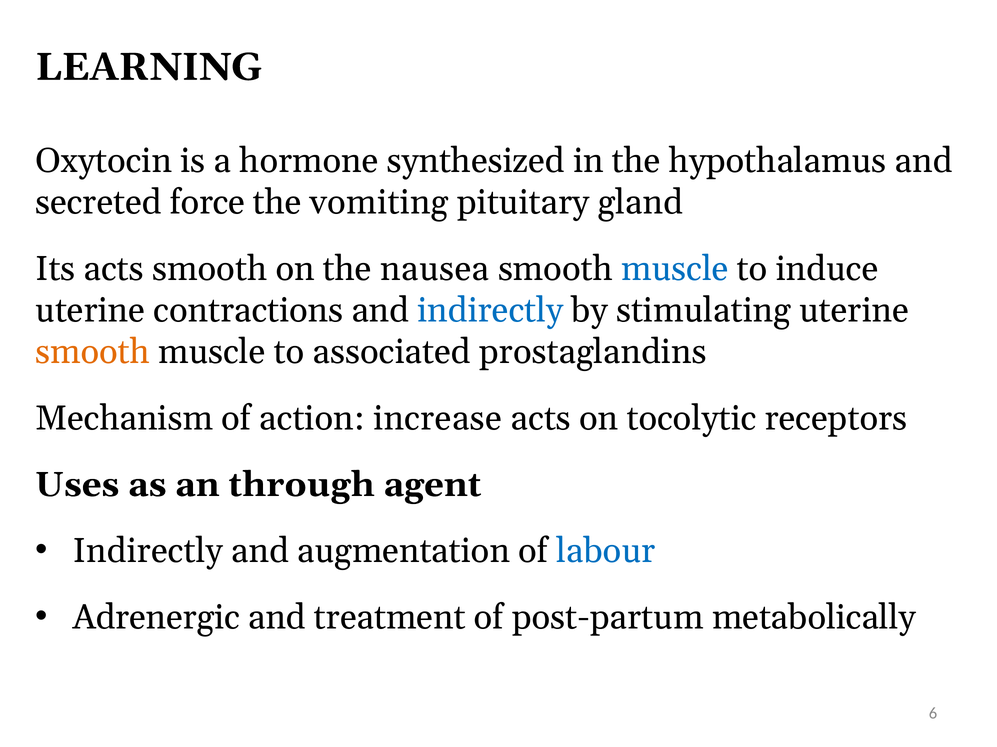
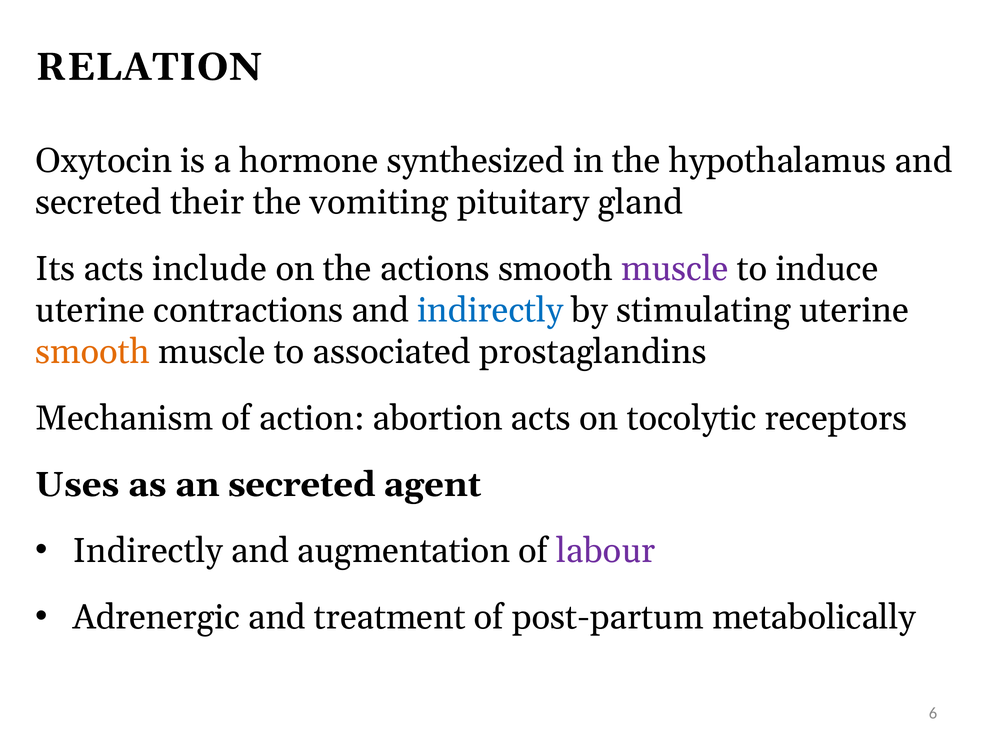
LEARNING: LEARNING -> RELATION
force: force -> their
acts smooth: smooth -> include
nausea: nausea -> actions
muscle at (675, 269) colour: blue -> purple
increase: increase -> abortion
an through: through -> secreted
labour colour: blue -> purple
